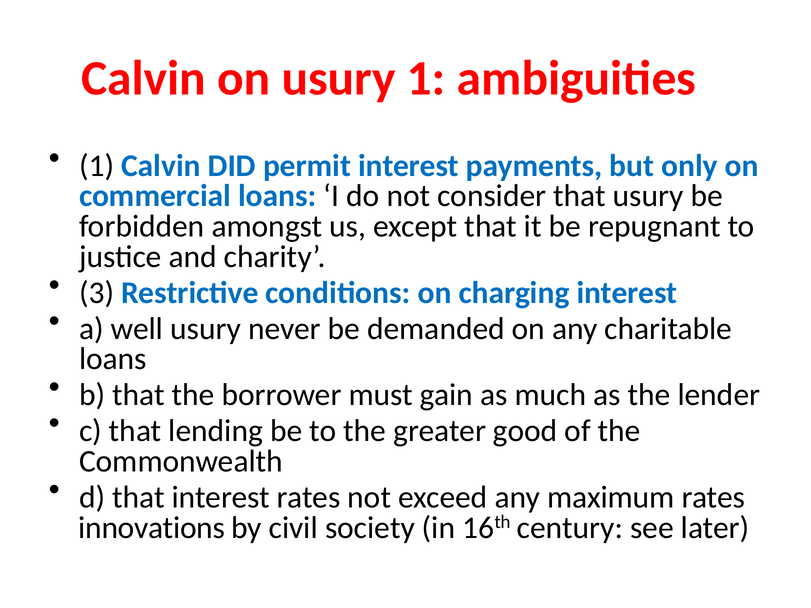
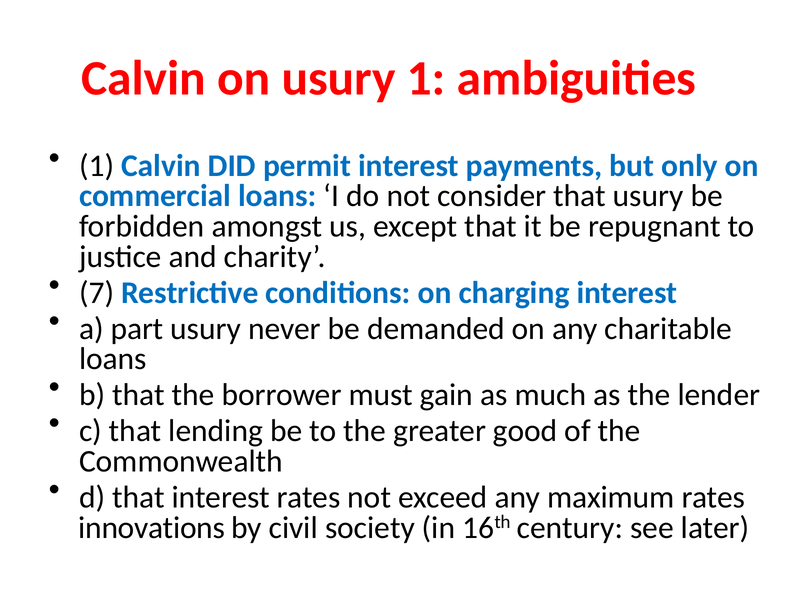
3: 3 -> 7
well: well -> part
